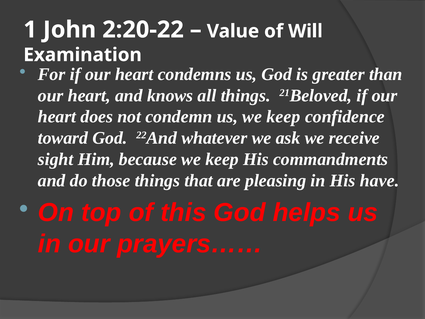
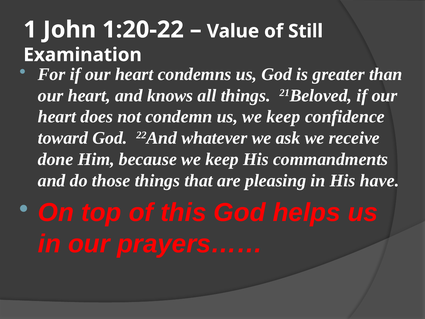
2:20-22: 2:20-22 -> 1:20-22
Will: Will -> Still
sight: sight -> done
